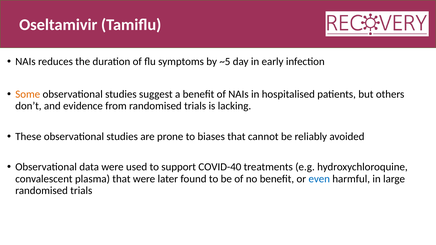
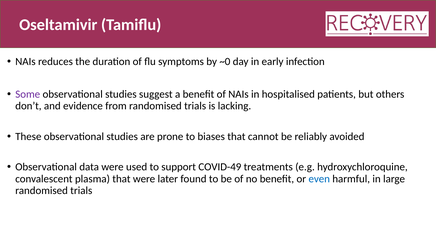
~5: ~5 -> ~0
Some colour: orange -> purple
COVID-40: COVID-40 -> COVID-49
